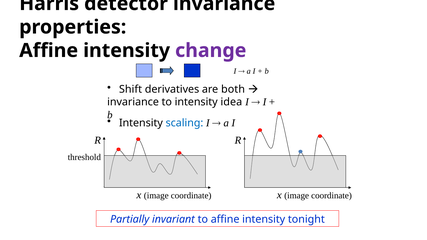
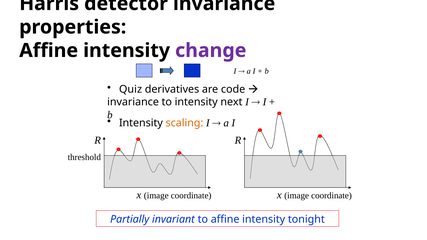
Shift: Shift -> Quiz
both: both -> code
idea: idea -> next
scaling colour: blue -> orange
